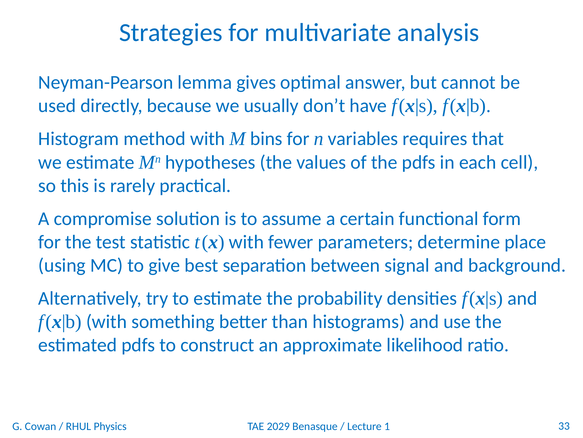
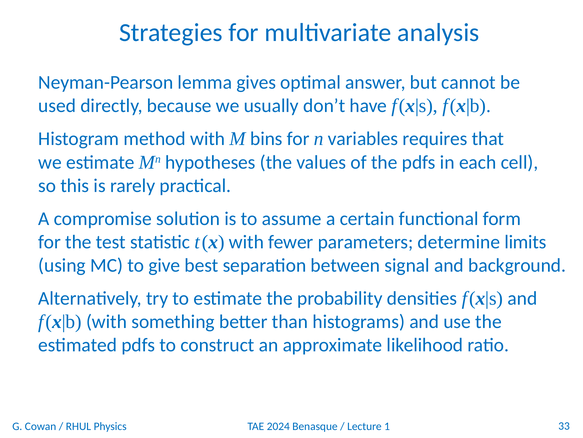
place: place -> limits
2029: 2029 -> 2024
